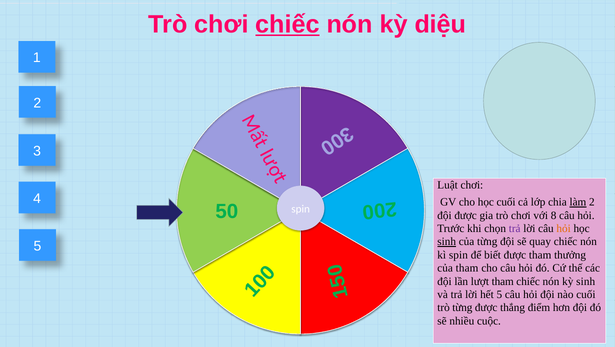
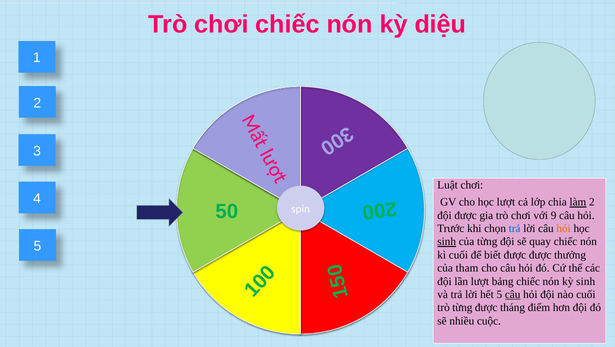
chiếc at (288, 25) underline: present -> none
học cuối: cuối -> lượt
8: 8 -> 9
trả at (515, 229) colour: purple -> blue
kì spin: spin -> cuối
được tham: tham -> được
lượt tham: tham -> bảng
câu at (513, 295) underline: none -> present
thắng: thắng -> tháng
